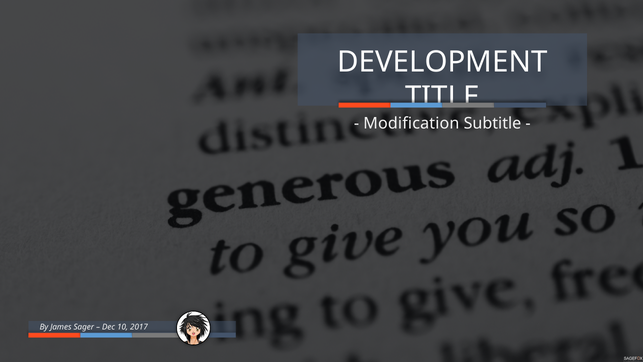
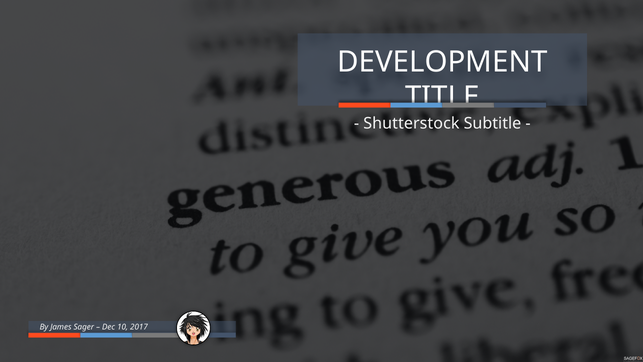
Modification: Modification -> Shutterstock
